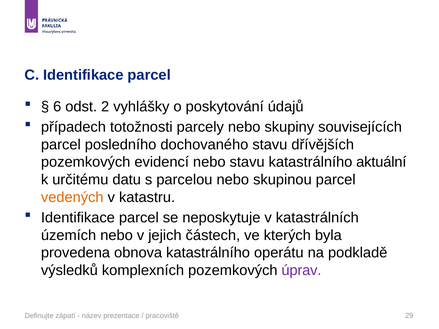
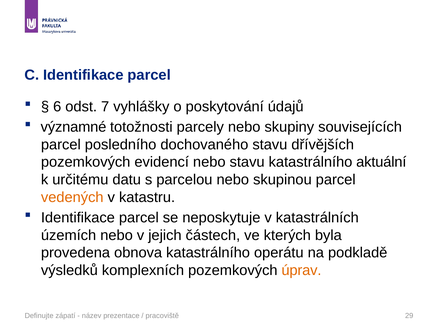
2: 2 -> 7
případech: případech -> významné
úprav colour: purple -> orange
